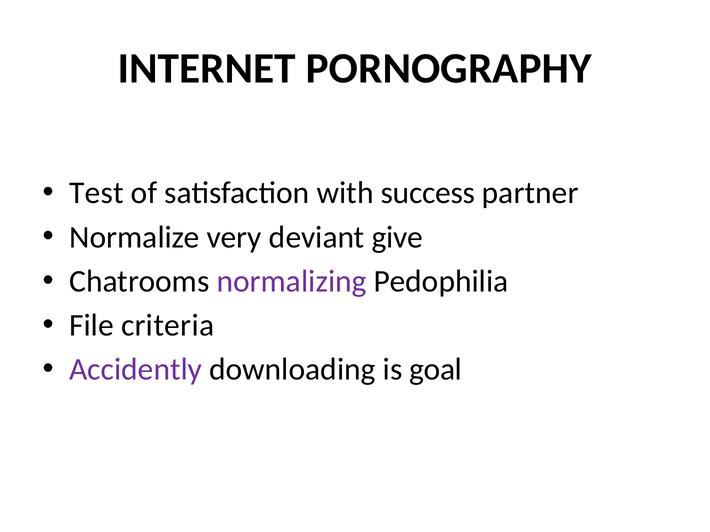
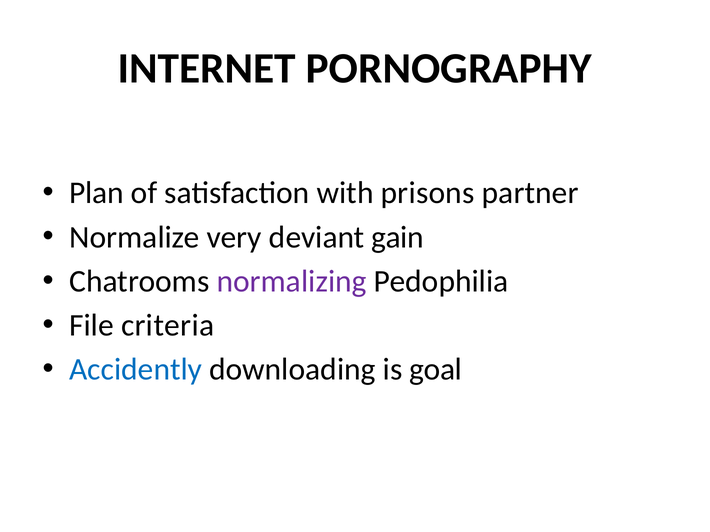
Test: Test -> Plan
success: success -> prisons
give: give -> gain
Accidently colour: purple -> blue
